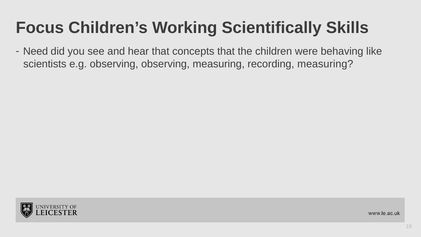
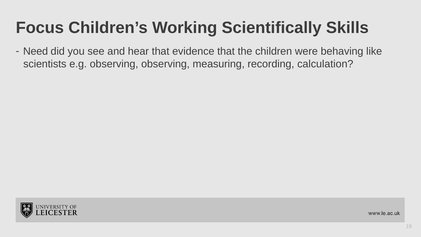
concepts: concepts -> evidence
recording measuring: measuring -> calculation
